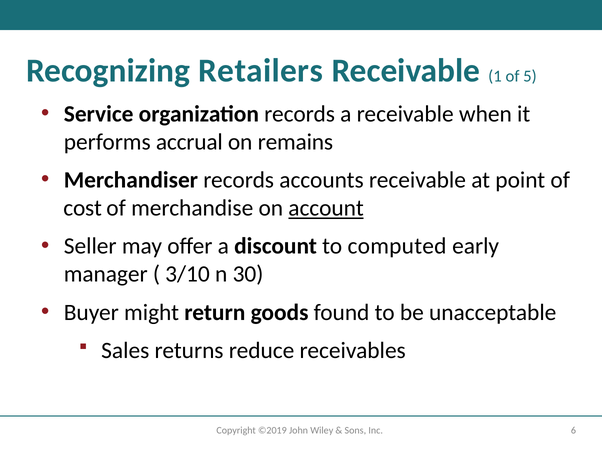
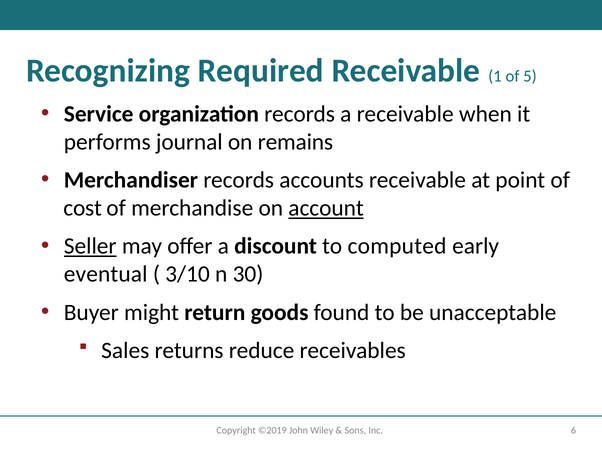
Retailers: Retailers -> Required
accrual: accrual -> journal
Seller underline: none -> present
manager: manager -> eventual
